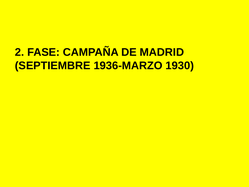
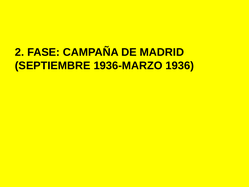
1930: 1930 -> 1936
